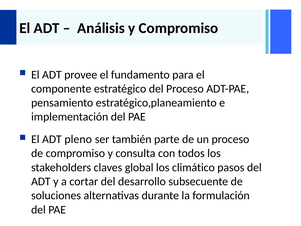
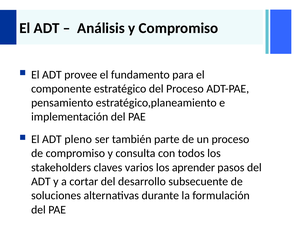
global: global -> varios
climático: climático -> aprender
